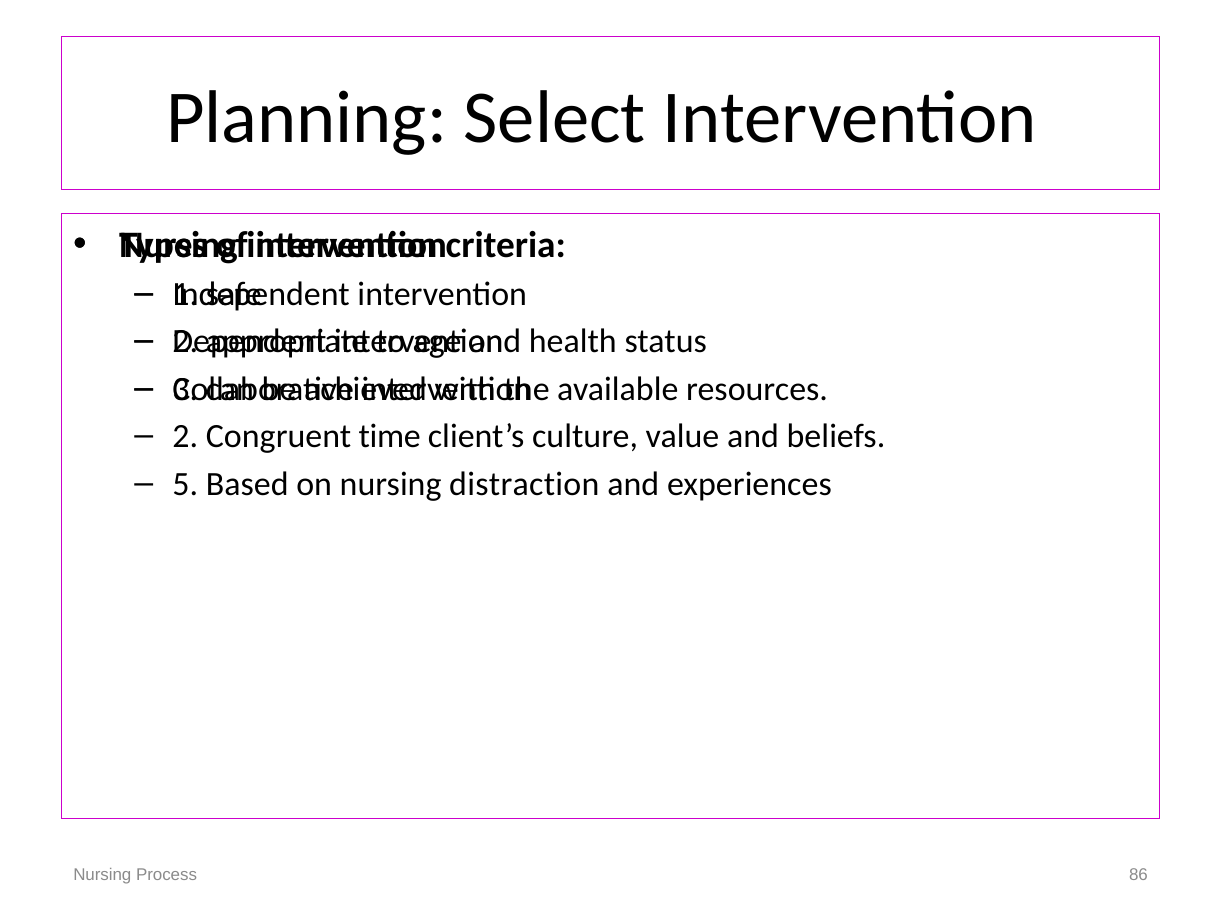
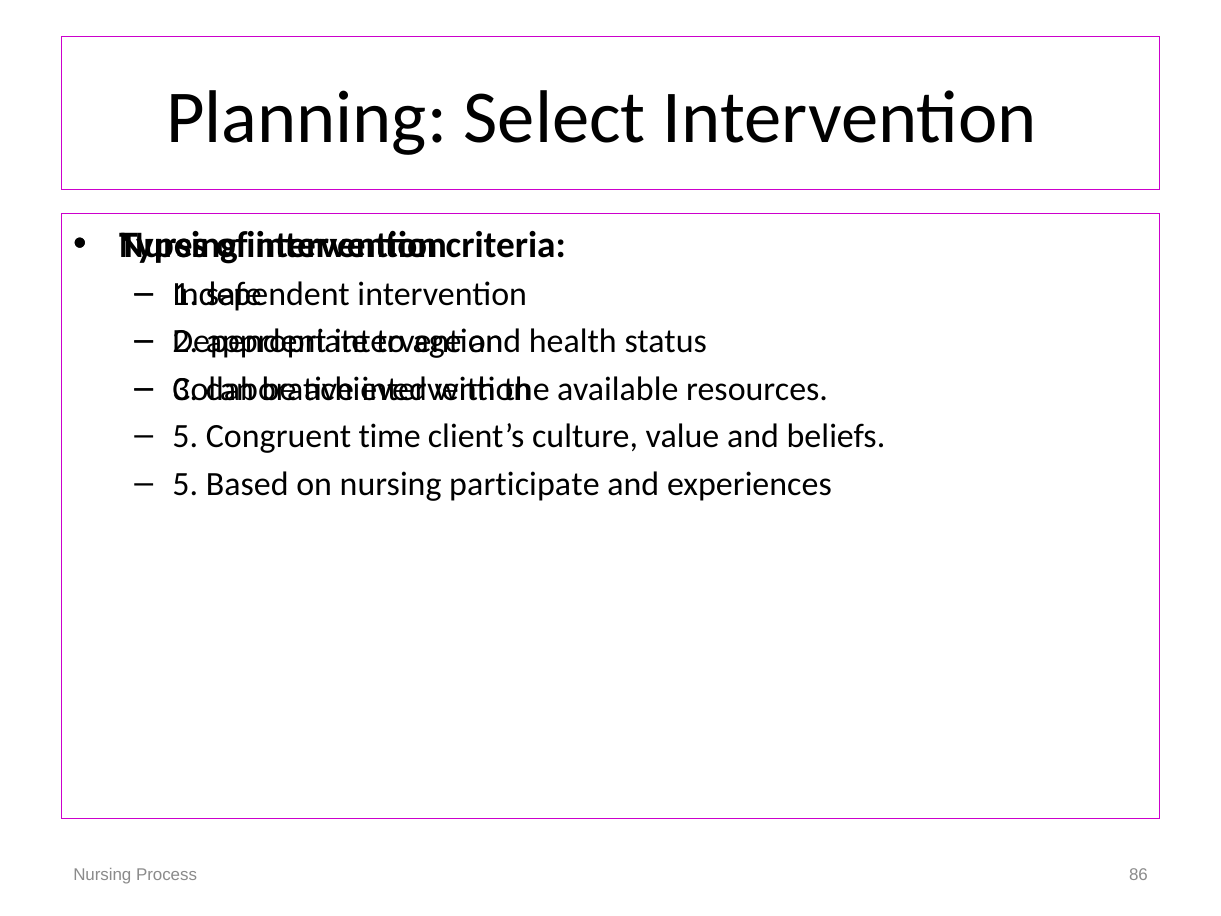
2 at (185, 437): 2 -> 5
distraction: distraction -> participate
